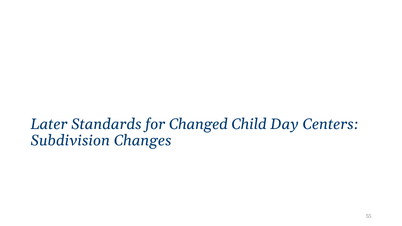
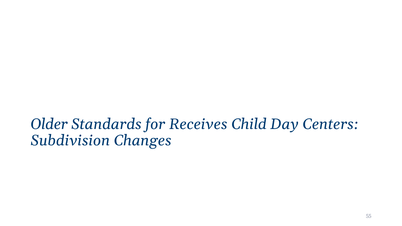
Later: Later -> Older
Changed: Changed -> Receives
